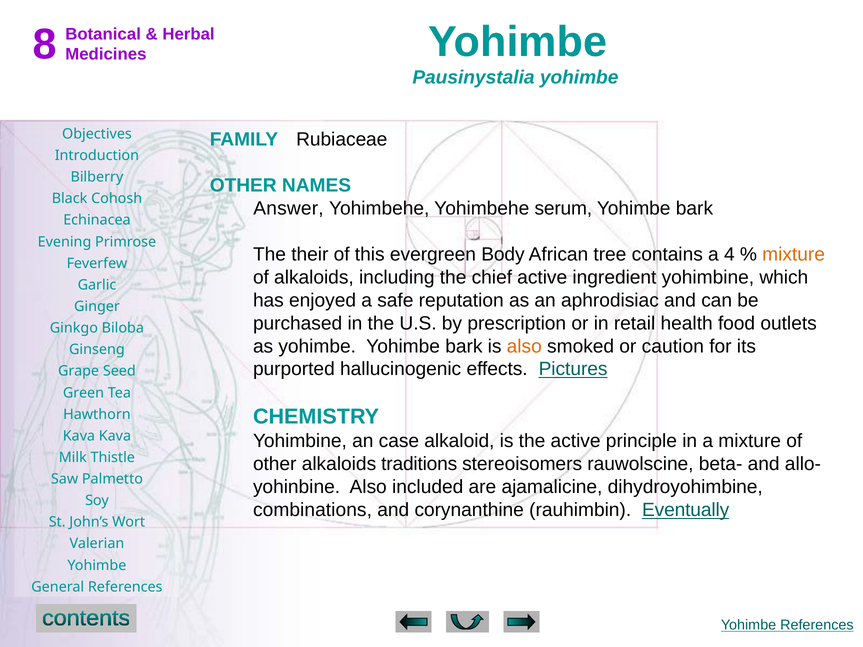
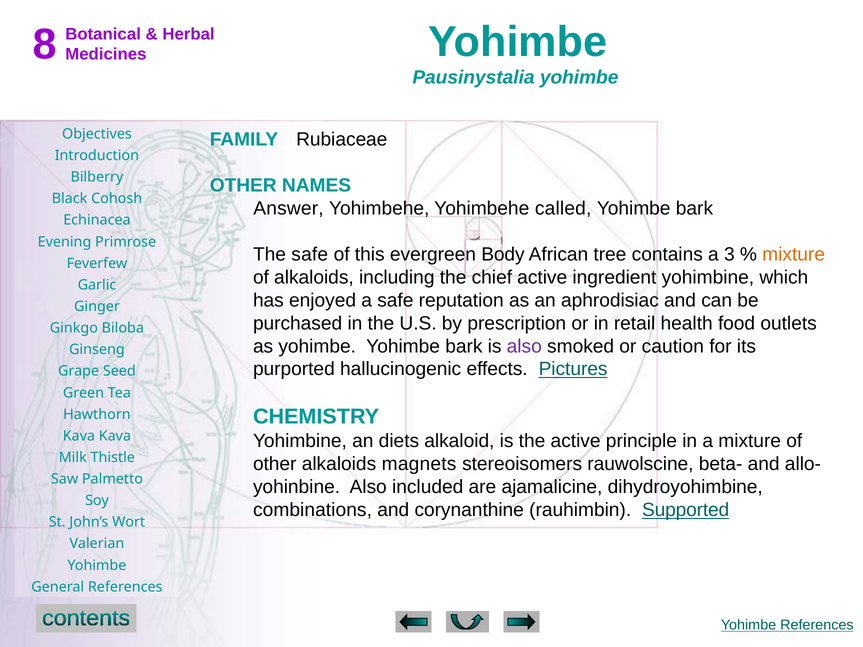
serum: serum -> called
The their: their -> safe
4: 4 -> 3
also at (524, 346) colour: orange -> purple
case: case -> diets
traditions: traditions -> magnets
Eventually: Eventually -> Supported
